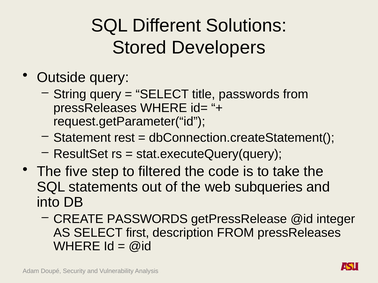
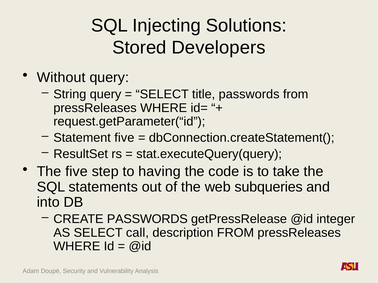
Different: Different -> Injecting
Outside: Outside -> Without
Statement rest: rest -> five
filtered: filtered -> having
first: first -> call
